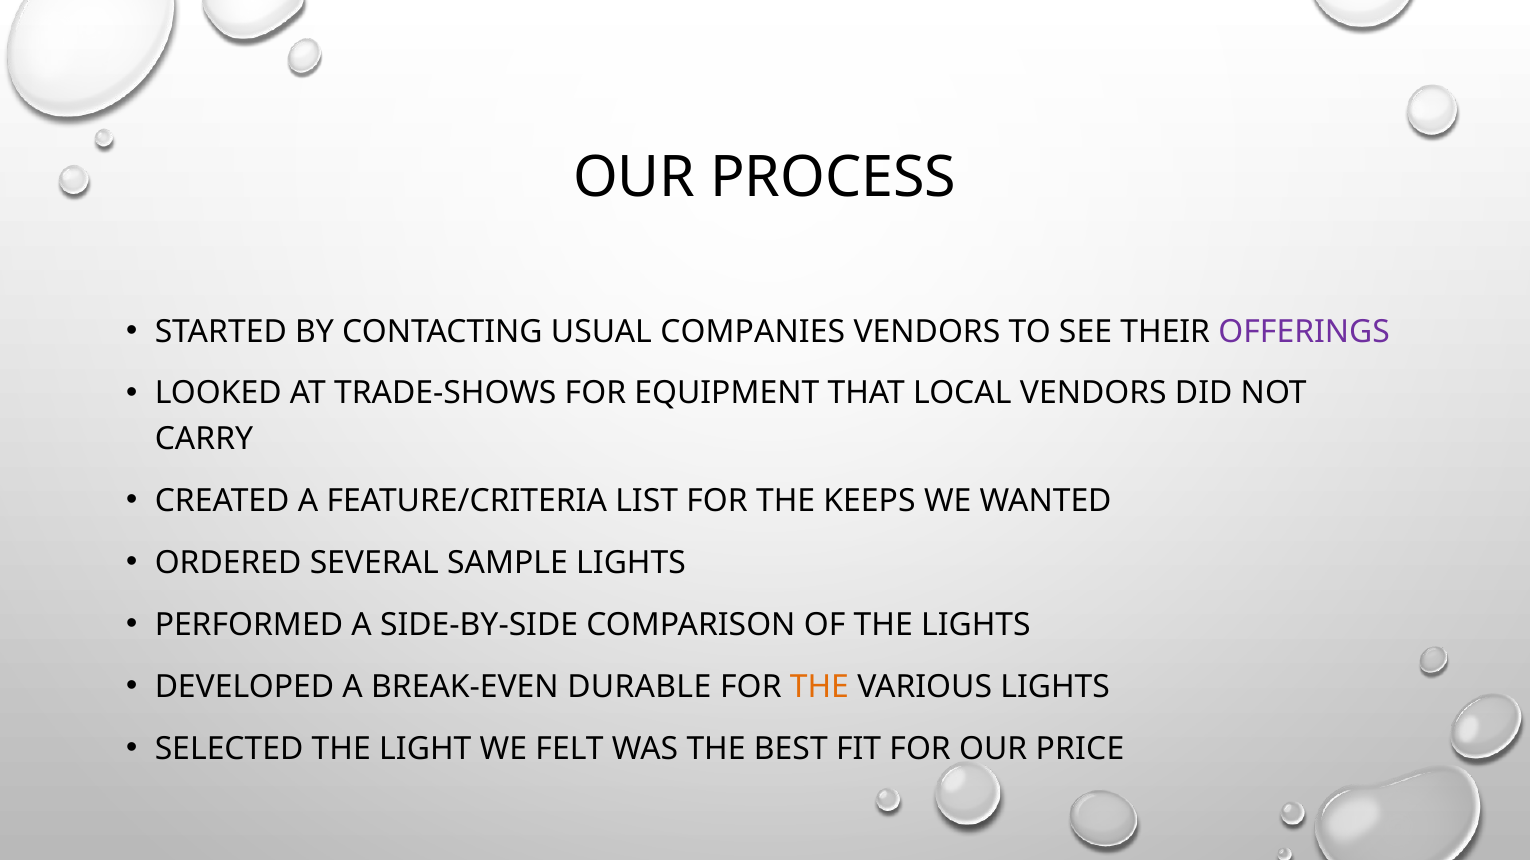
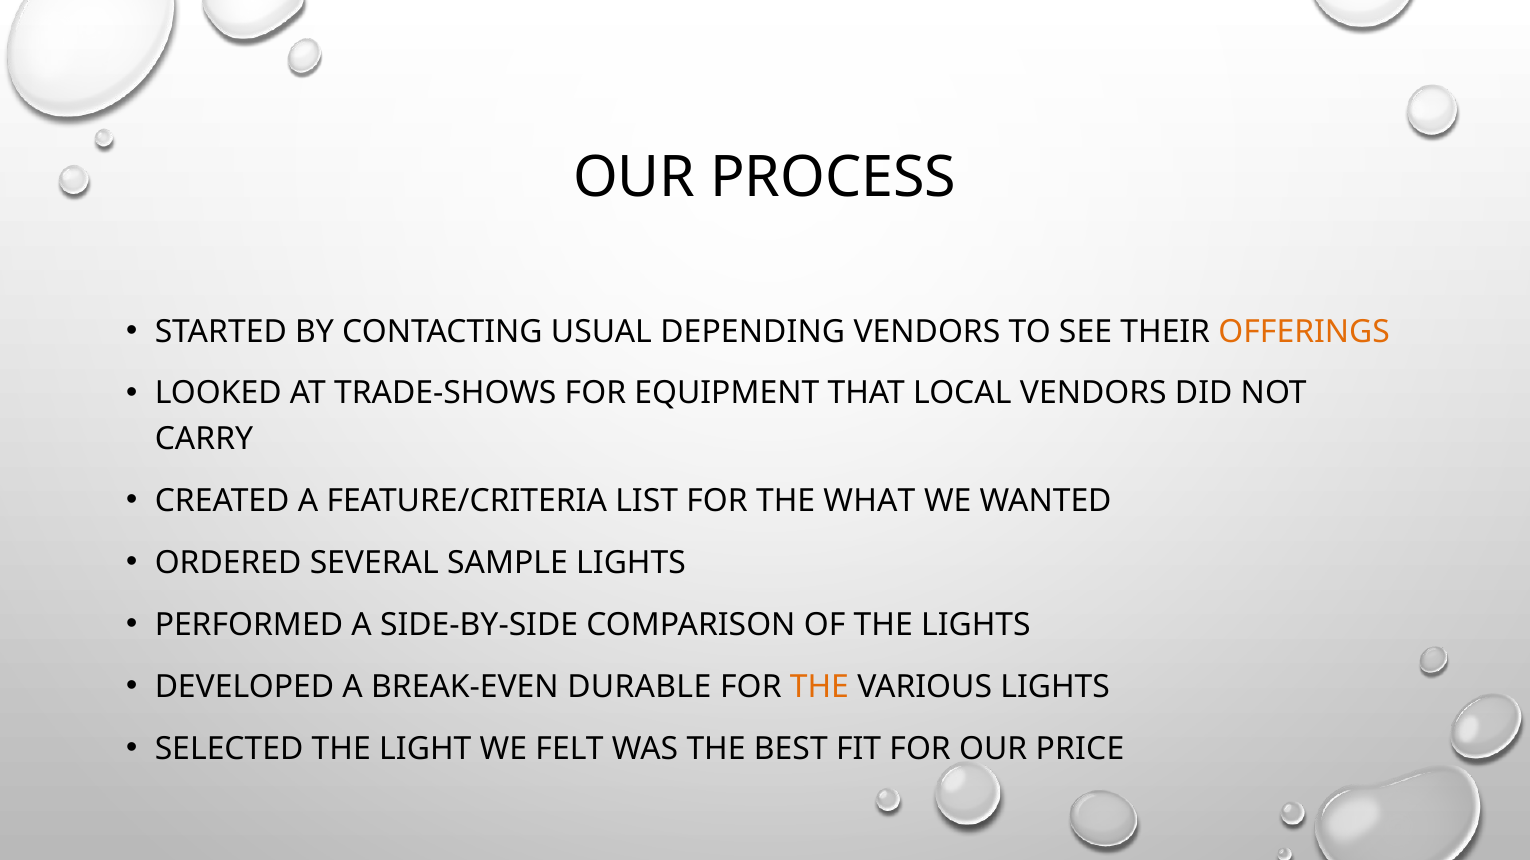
COMPANIES: COMPANIES -> DEPENDING
OFFERINGS colour: purple -> orange
KEEPS: KEEPS -> WHAT
